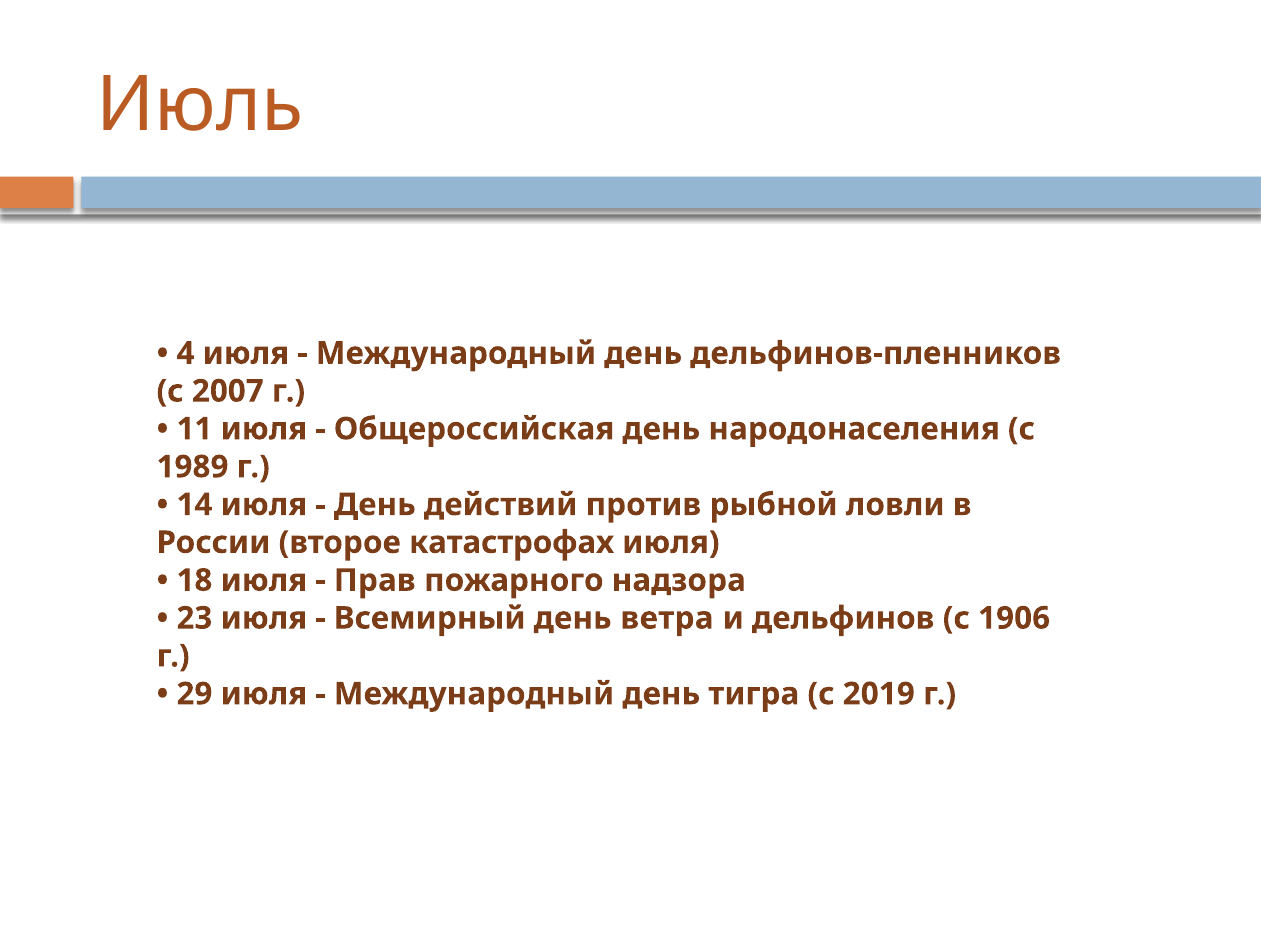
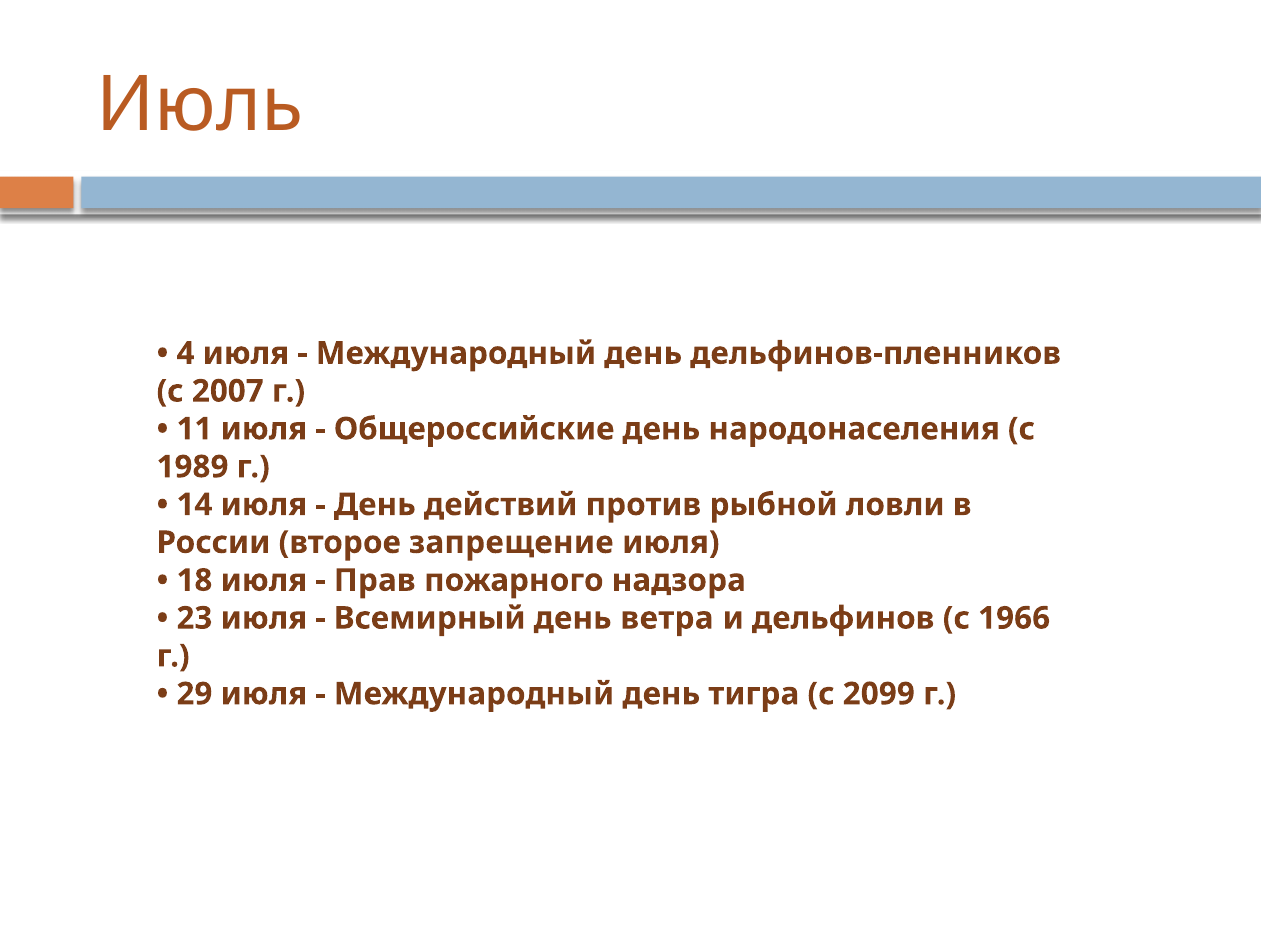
Общероссийская: Общероссийская -> Общероссийские
катастрофах: катастрофах -> запрещение
1906: 1906 -> 1966
2019: 2019 -> 2099
